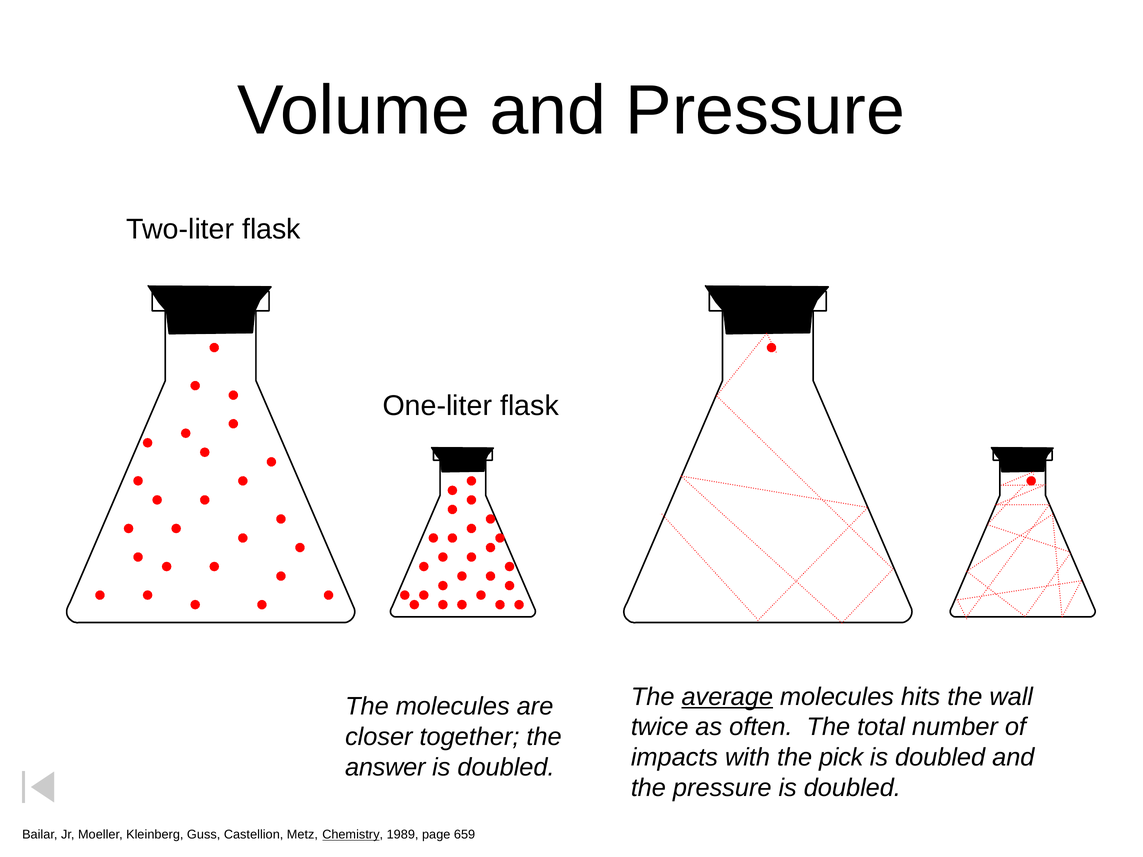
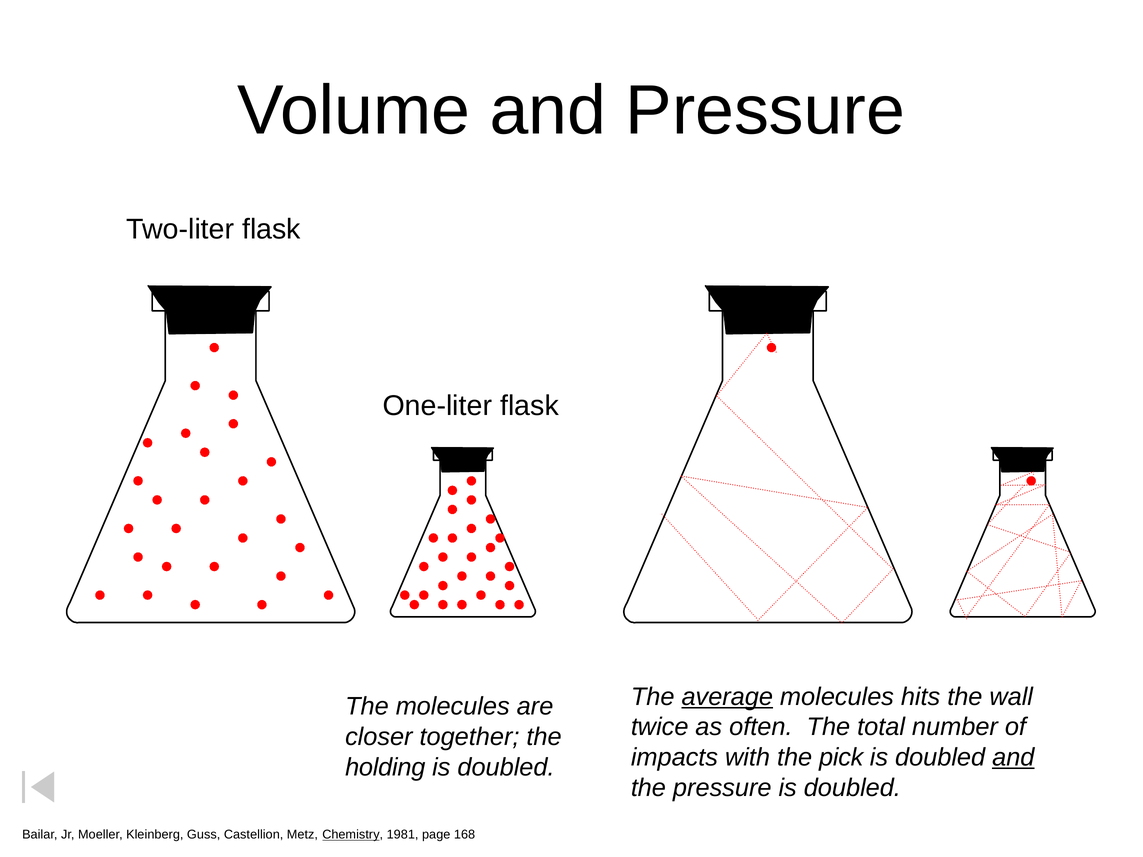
and at (1013, 758) underline: none -> present
answer: answer -> holding
1989: 1989 -> 1981
659: 659 -> 168
